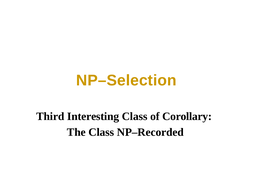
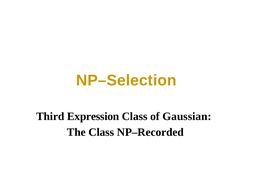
Interesting: Interesting -> Expression
Corollary: Corollary -> Gaussian
